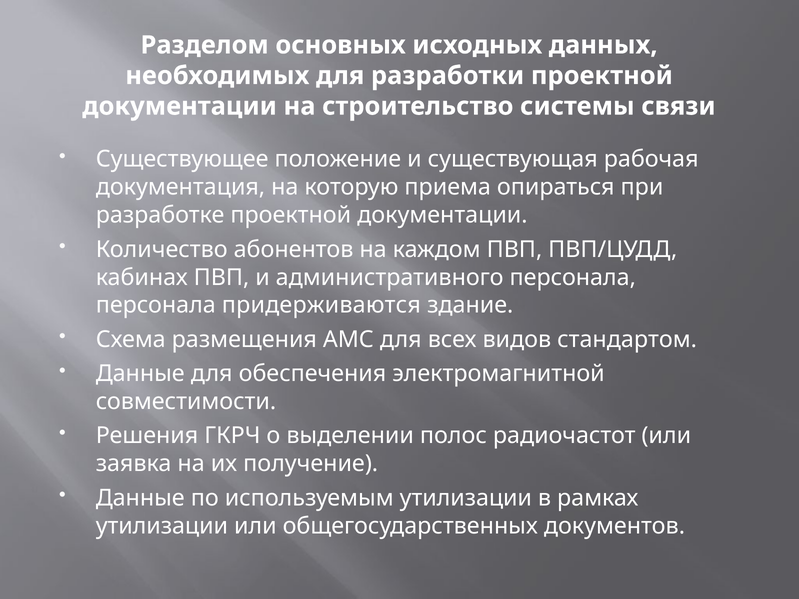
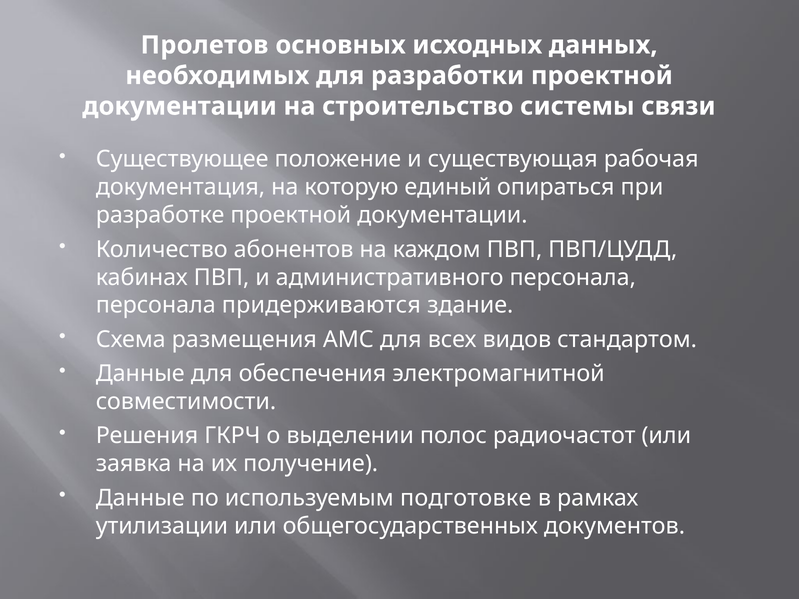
Разделом: Разделом -> Пролетов
приема: приема -> единый
используемым утилизации: утилизации -> подготовке
